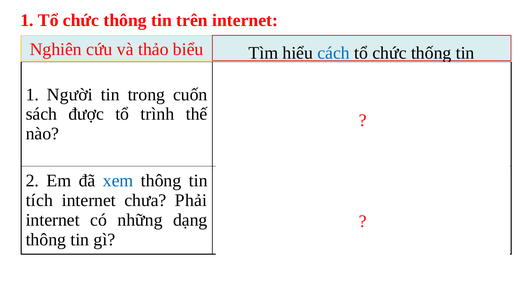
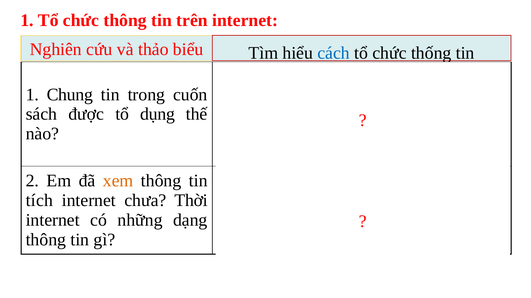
Người: Người -> Chung
tổ trình: trình -> dụng
xem colour: blue -> orange
Phải: Phải -> Thời
